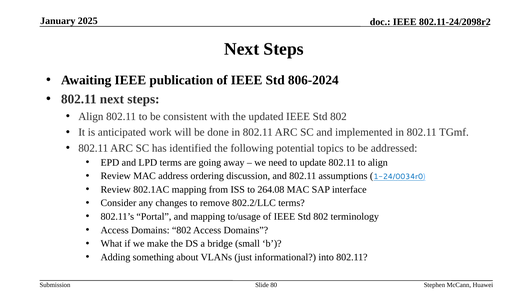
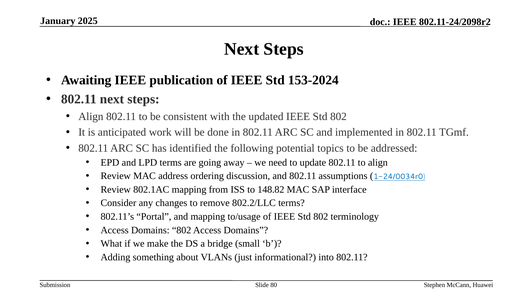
806-2024: 806-2024 -> 153-2024
264.08: 264.08 -> 148.82
